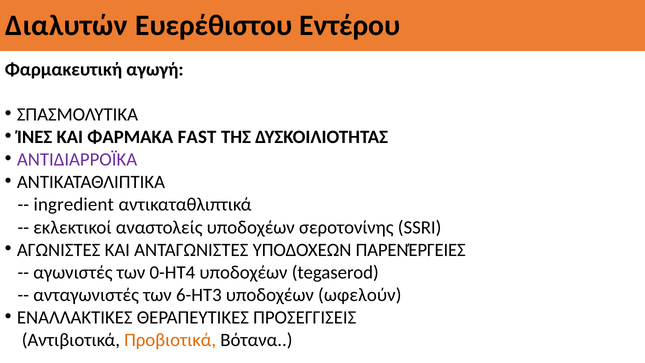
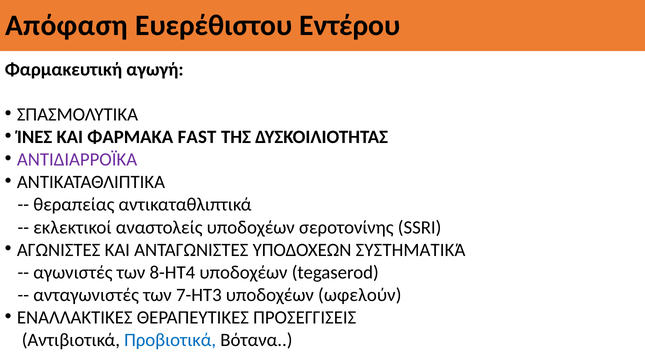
Διαλυτών: Διαλυτών -> Απόφαση
ingredient: ingredient -> θεραπείας
ΠΑΡΕΝΈΡΓΕΙΕΣ: ΠΑΡΕΝΈΡΓΕΙΕΣ -> ΣΥΣΤΗΜΑΤΙΚΆ
0-ΗΤ4: 0-ΗΤ4 -> 8-ΗΤ4
6-ΗΤ3: 6-ΗΤ3 -> 7-ΗΤ3
Προβιοτικά colour: orange -> blue
